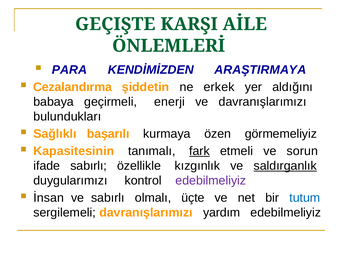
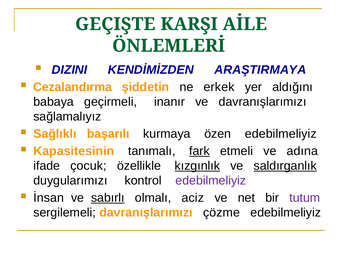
PARA: PARA -> DIZINI
enerji: enerji -> inanır
bulundukları: bulundukları -> sağlamalıyız
özen görmemeliyiz: görmemeliyiz -> edebilmeliyiz
sorun: sorun -> adına
ifade sabırlı: sabırlı -> çocuk
kızgınlık underline: none -> present
sabırlı at (108, 198) underline: none -> present
üçte: üçte -> aciz
tutum colour: blue -> purple
yardım: yardım -> çözme
